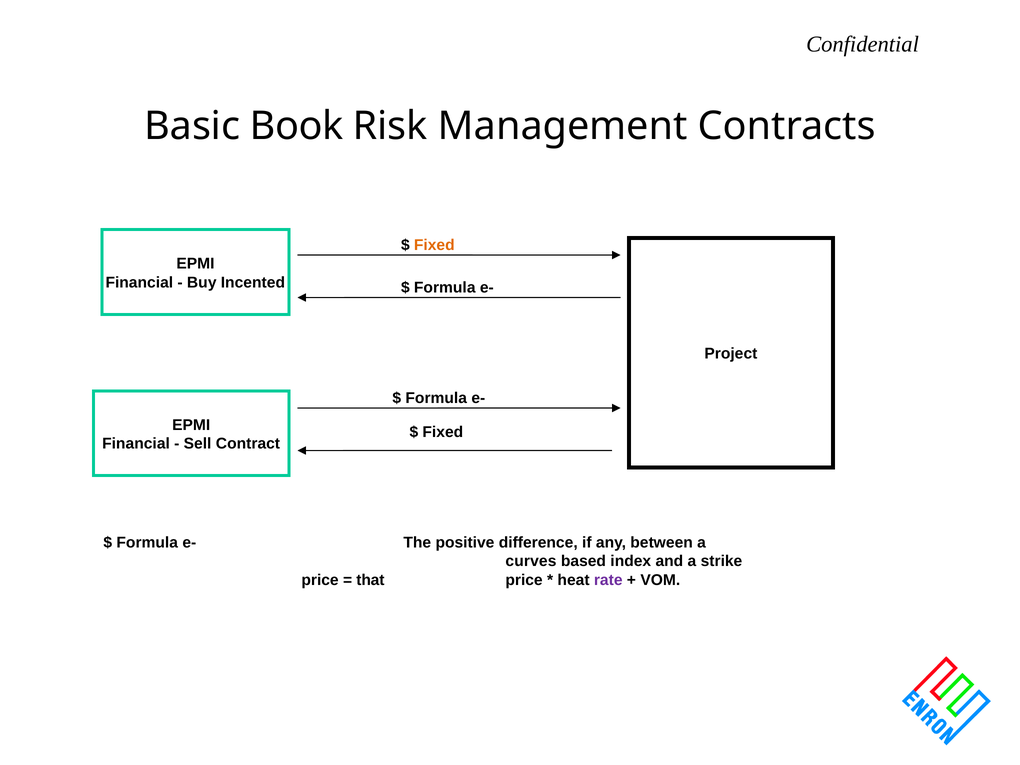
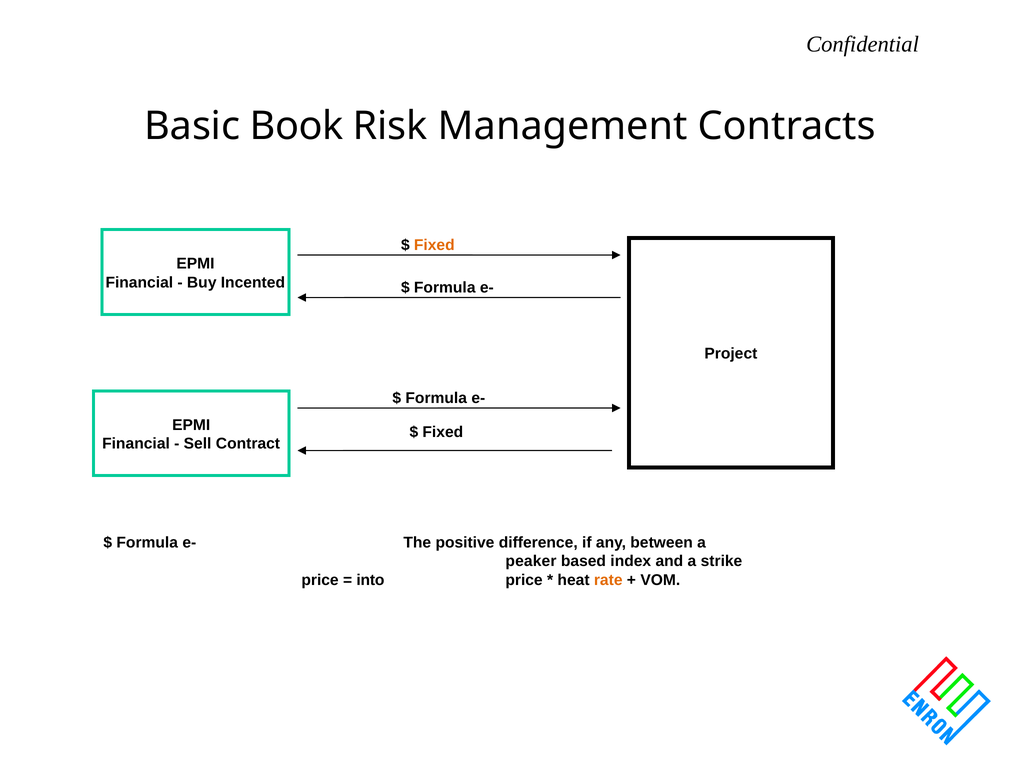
curves: curves -> peaker
that: that -> into
rate colour: purple -> orange
